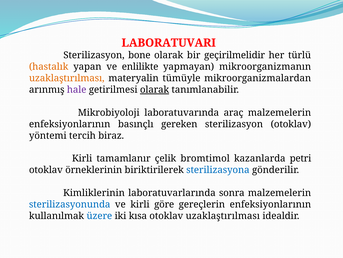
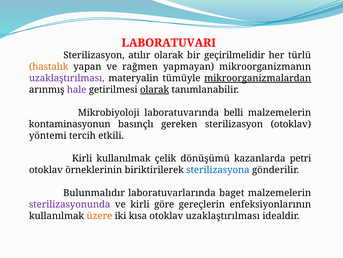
bone: bone -> atılır
enlilikte: enlilikte -> rağmen
uzaklaştırılması at (67, 78) colour: orange -> purple
mikroorganizmalardan underline: none -> present
araç: araç -> belli
enfeksiyonlarının at (70, 124): enfeksiyonlarının -> kontaminasyonun
biraz: biraz -> etkili
Kirli tamamlanır: tamamlanır -> kullanılmak
bromtimol: bromtimol -> dönüşümü
Kimliklerinin: Kimliklerinin -> Bulunmalıdır
sonra: sonra -> baget
sterilizasyonunda colour: blue -> purple
üzere colour: blue -> orange
